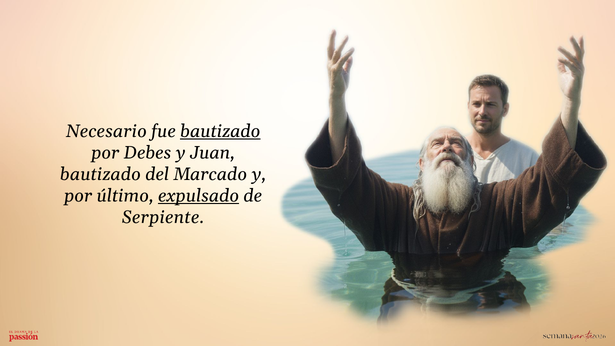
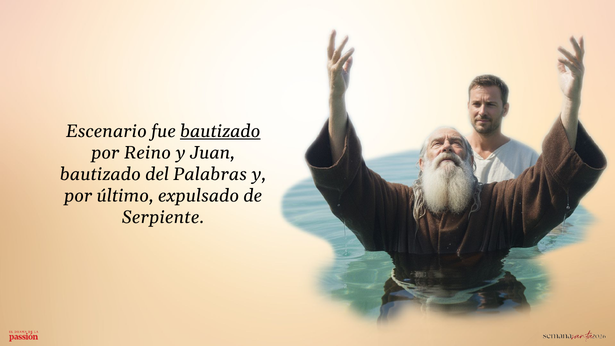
Necesario: Necesario -> Escenario
Debes: Debes -> Reino
Marcado: Marcado -> Palabras
expulsado underline: present -> none
